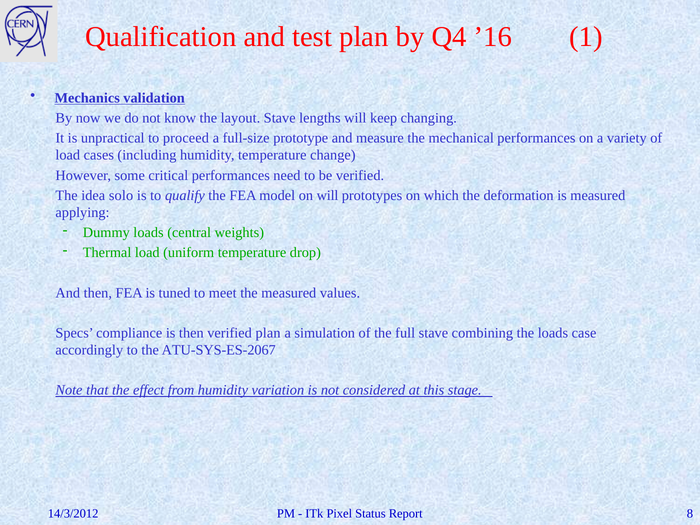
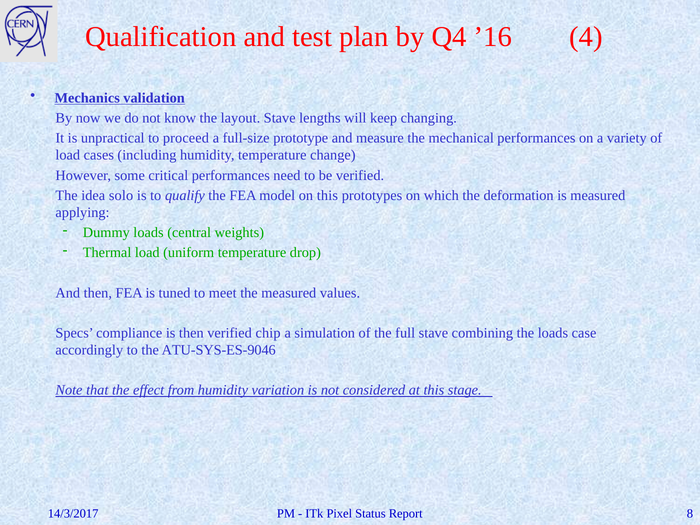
1: 1 -> 4
on will: will -> this
verified plan: plan -> chip
ATU-SYS-ES-2067: ATU-SYS-ES-2067 -> ATU-SYS-ES-9046
14/3/2012: 14/3/2012 -> 14/3/2017
